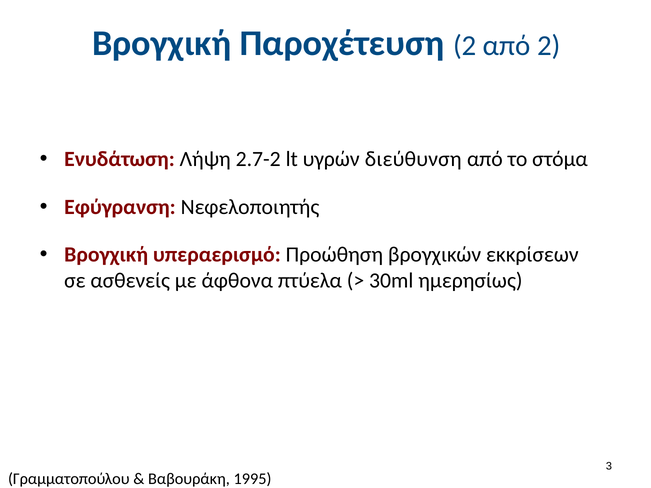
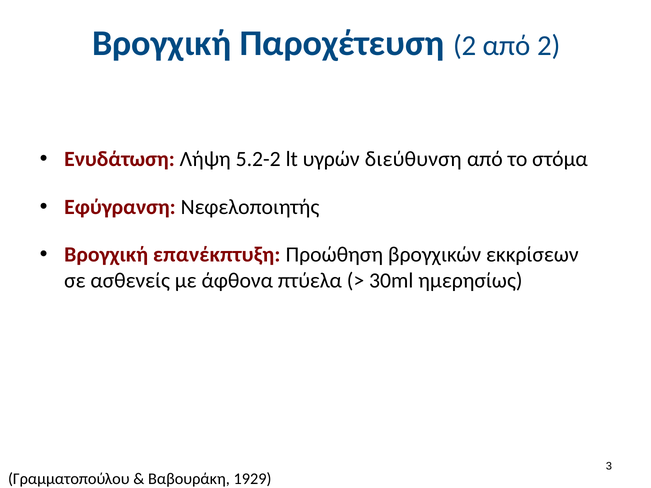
2.7-2: 2.7-2 -> 5.2-2
υπεραερισμό: υπεραερισμό -> επανέκπτυξη
1995: 1995 -> 1929
